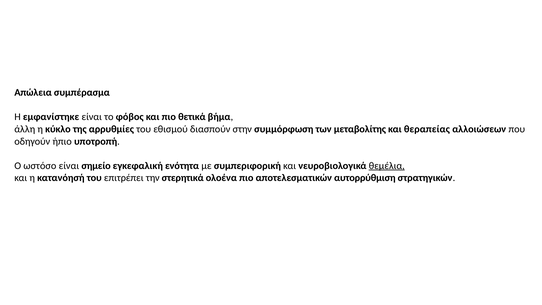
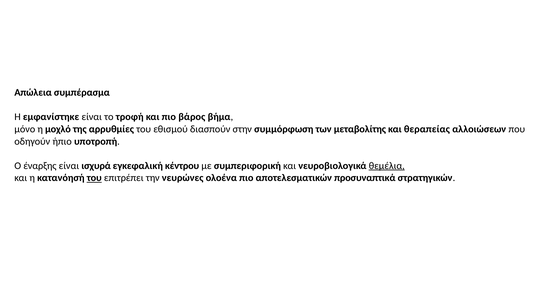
φόβος: φόβος -> τροφή
θετικά: θετικά -> βάρος
άλλη: άλλη -> μόνο
κύκλο: κύκλο -> μοχλό
ωστόσο: ωστόσο -> έναρξης
σημείο: σημείο -> ισχυρά
ενότητα: ενότητα -> κέντρου
του at (94, 178) underline: none -> present
στερητικά: στερητικά -> νευρώνες
αυτορρύθμιση: αυτορρύθμιση -> προσυναπτικά
